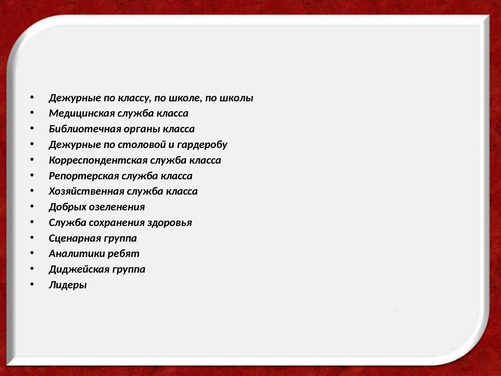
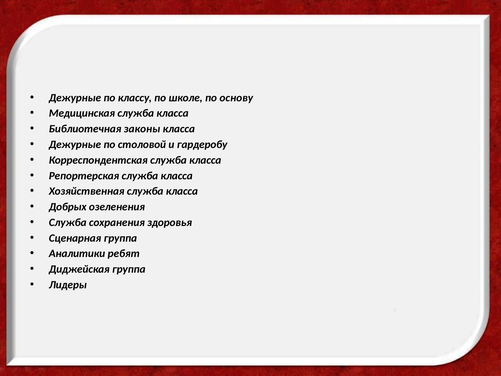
школы: школы -> основу
органы: органы -> законы
